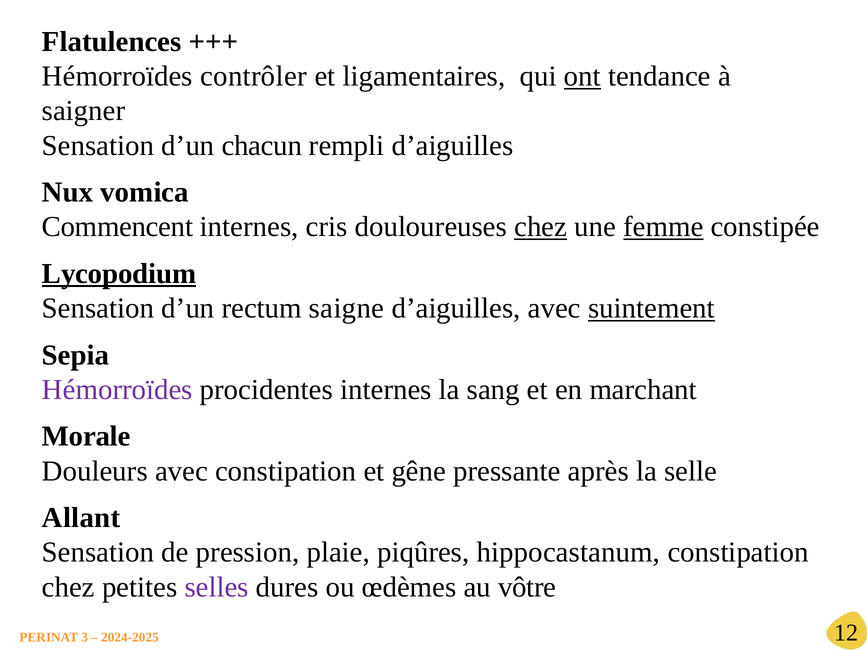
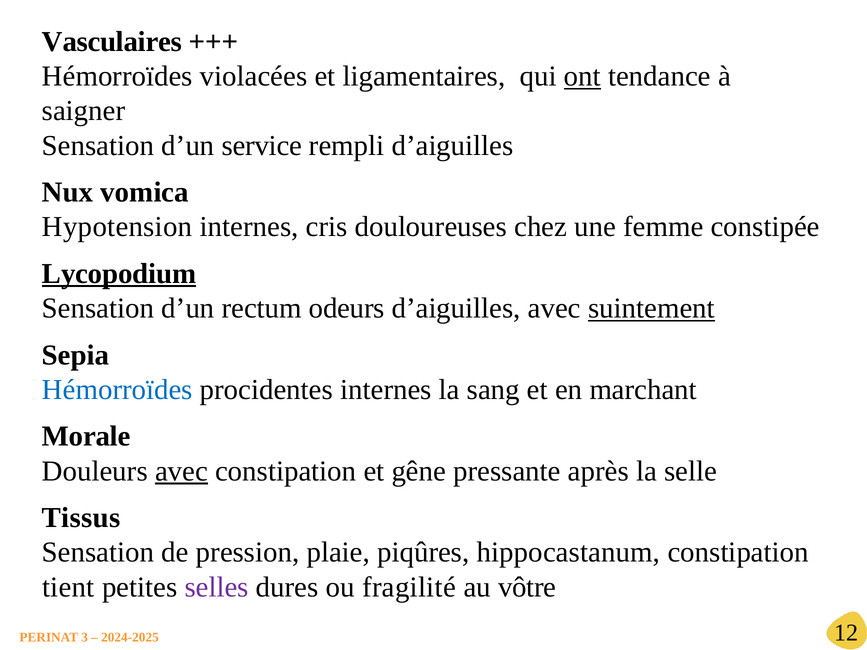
Flatulences: Flatulences -> Vasculaires
contrôler: contrôler -> violacées
chacun: chacun -> service
Commencent: Commencent -> Hypotension
chez at (541, 227) underline: present -> none
femme underline: present -> none
saigne: saigne -> odeurs
Hémorroïdes at (117, 390) colour: purple -> blue
avec at (181, 471) underline: none -> present
Allant: Allant -> Tissus
chez at (68, 587): chez -> tient
œdèmes: œdèmes -> fragilité
